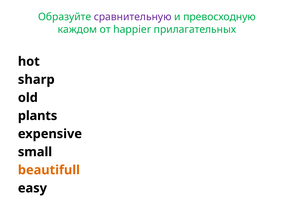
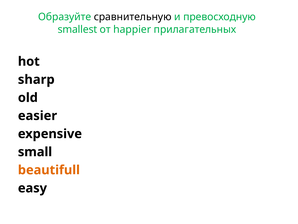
сравнительную colour: purple -> black
каждом: каждом -> smallest
plants: plants -> easier
